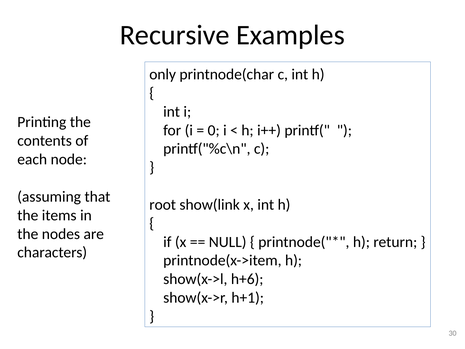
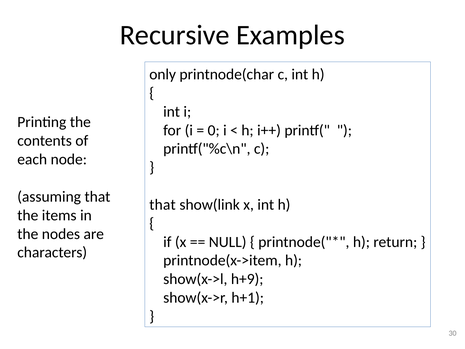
root at (163, 205): root -> that
h+6: h+6 -> h+9
